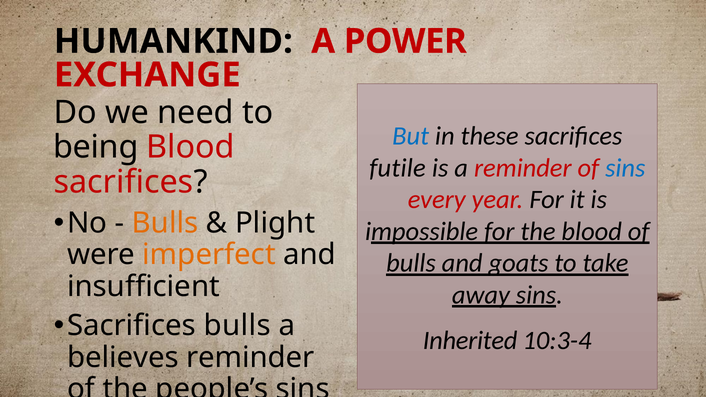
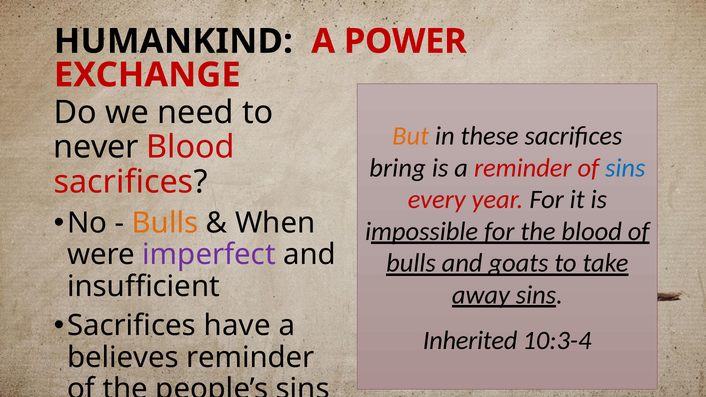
But colour: blue -> orange
being: being -> never
futile: futile -> bring
Plight: Plight -> When
imperfect colour: orange -> purple
Sacrifices bulls: bulls -> have
